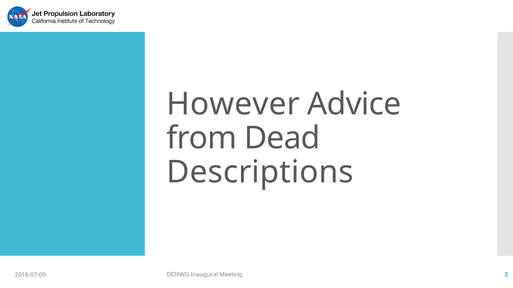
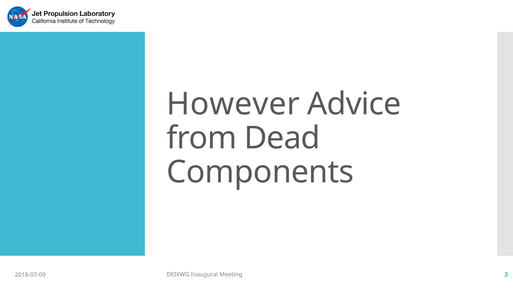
Descriptions: Descriptions -> Components
